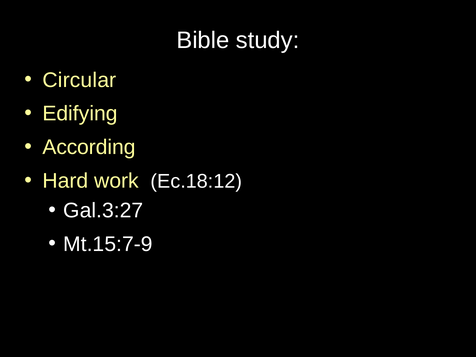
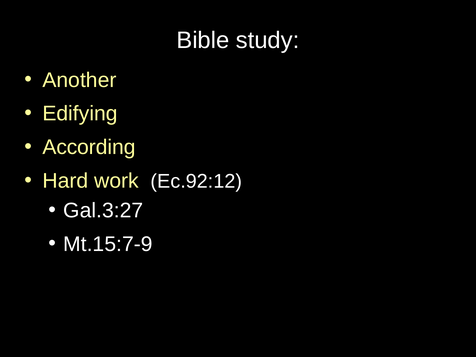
Circular: Circular -> Another
Ec.18:12: Ec.18:12 -> Ec.92:12
